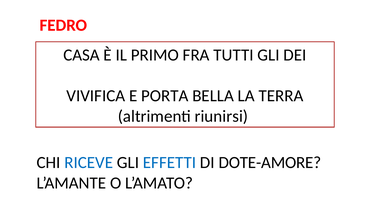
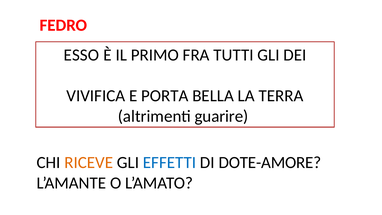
CASA: CASA -> ESSO
riunirsi: riunirsi -> guarire
RICEVE colour: blue -> orange
